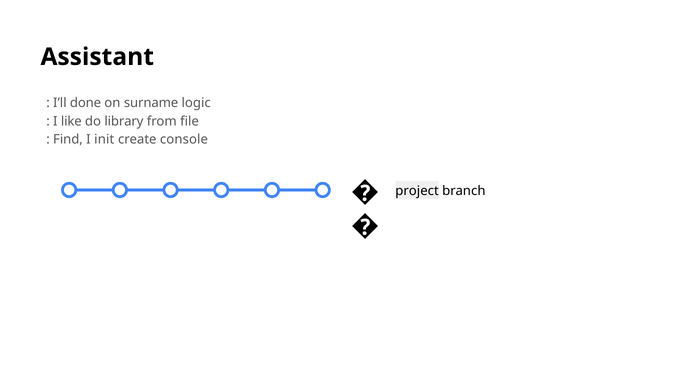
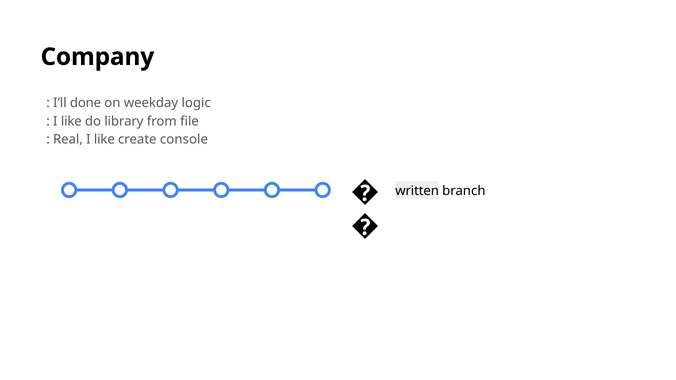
Assistant: Assistant -> Company
surname: surname -> weekday
Find: Find -> Real
init at (104, 140): init -> like
project: project -> written
